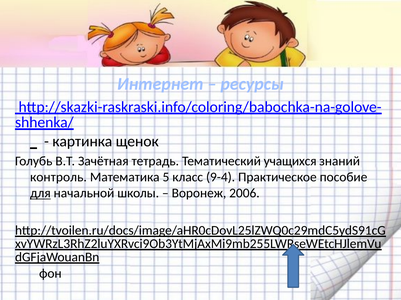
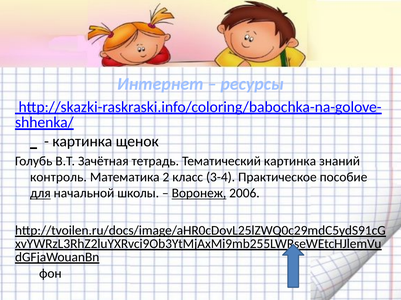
Тематический учащихся: учащихся -> картинка
5: 5 -> 2
9-4: 9-4 -> 3-4
Воронеж underline: none -> present
